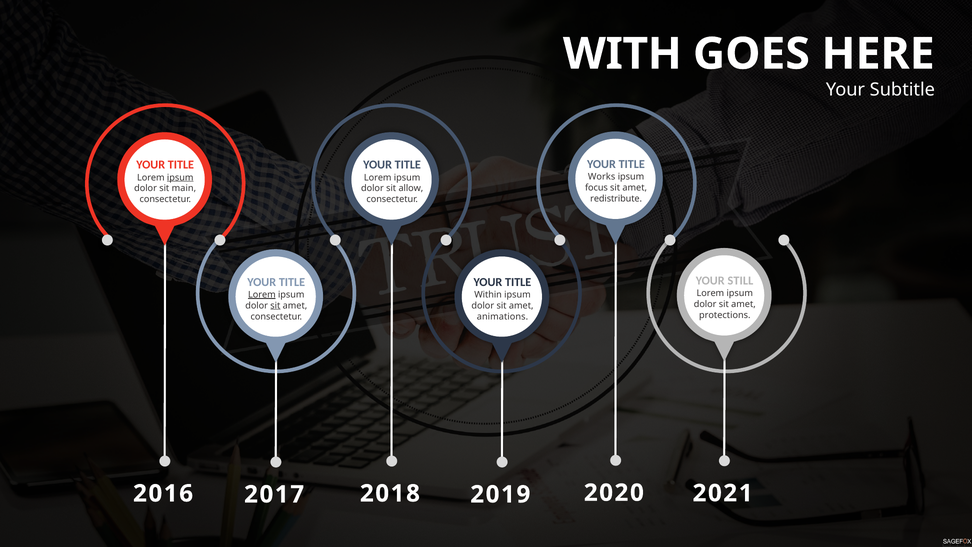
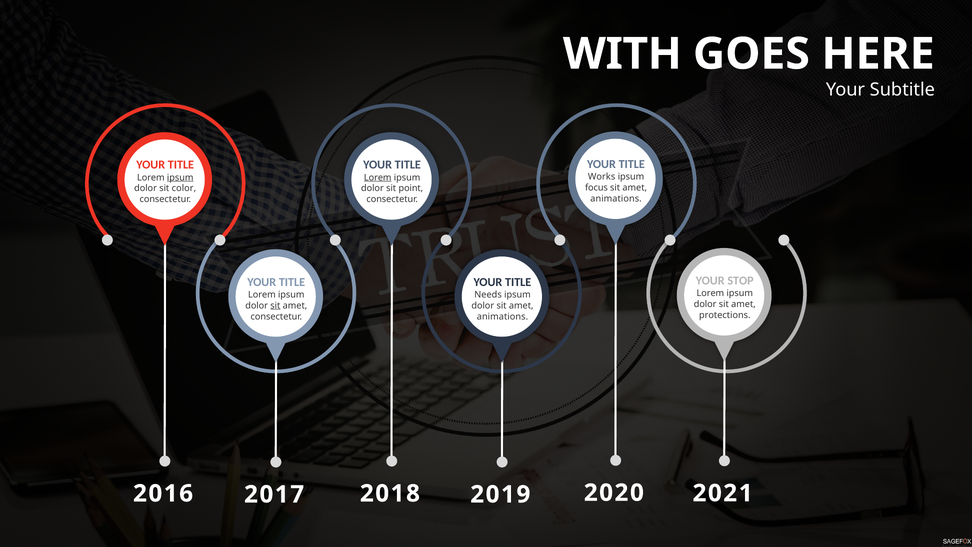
Lorem at (378, 177) underline: none -> present
main: main -> color
allow: allow -> point
redistribute at (616, 199): redistribute -> animations
STILL: STILL -> STOP
Lorem at (262, 294) underline: present -> none
Within: Within -> Needs
